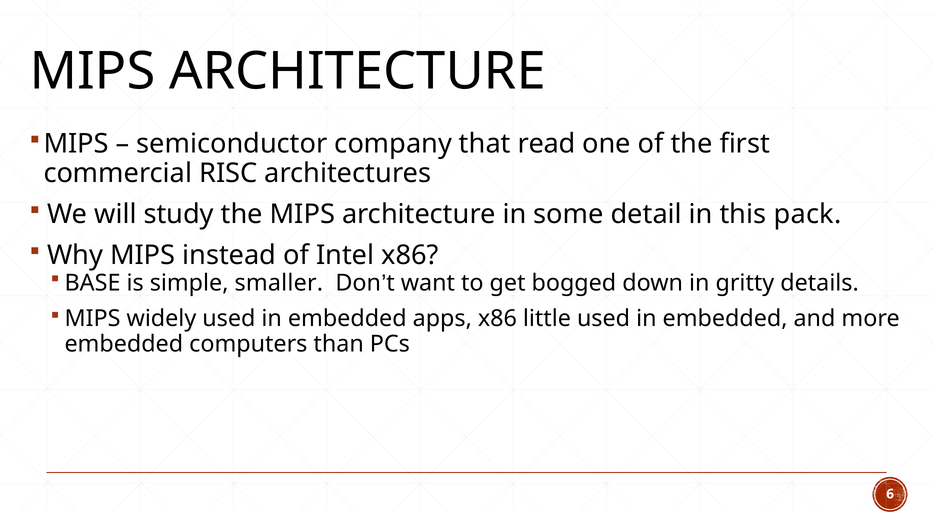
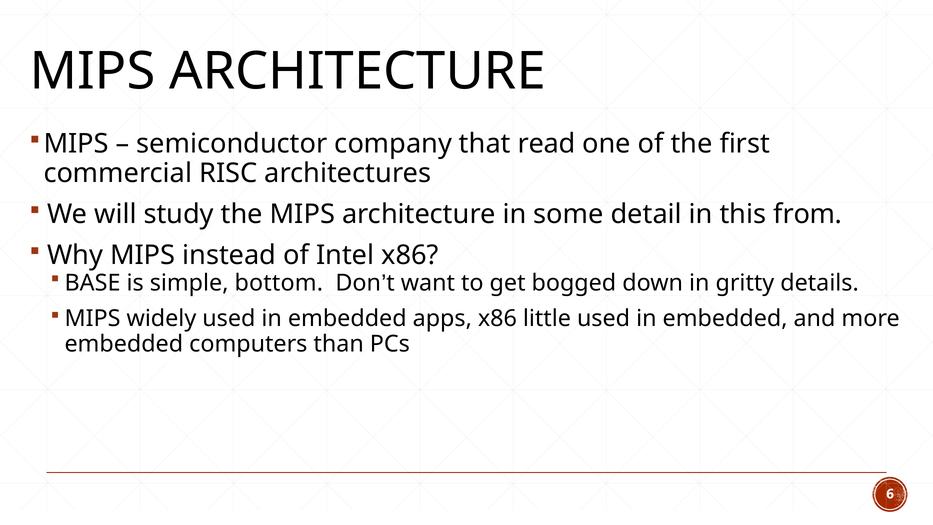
pack: pack -> from
smaller: smaller -> bottom
